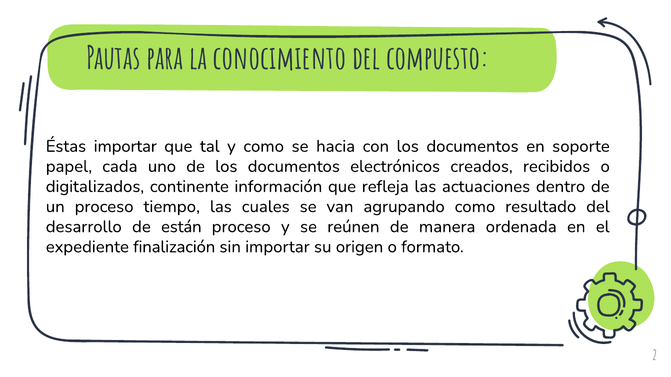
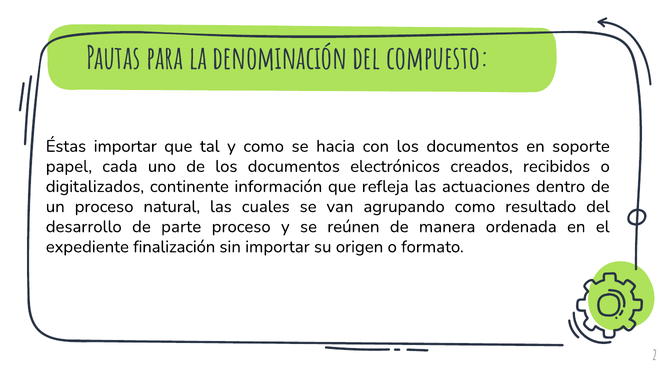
conocimiento: conocimiento -> denominación
tiempo: tiempo -> natural
están: están -> parte
